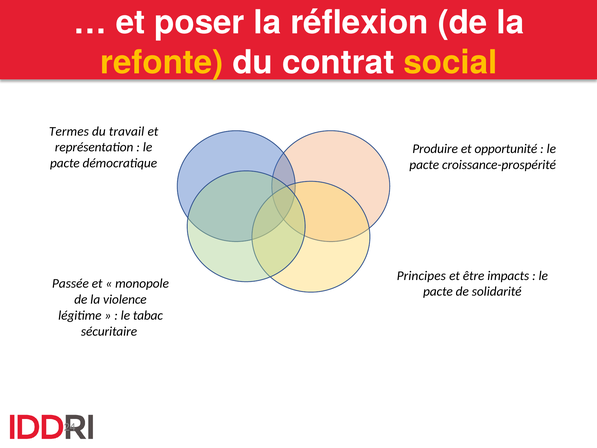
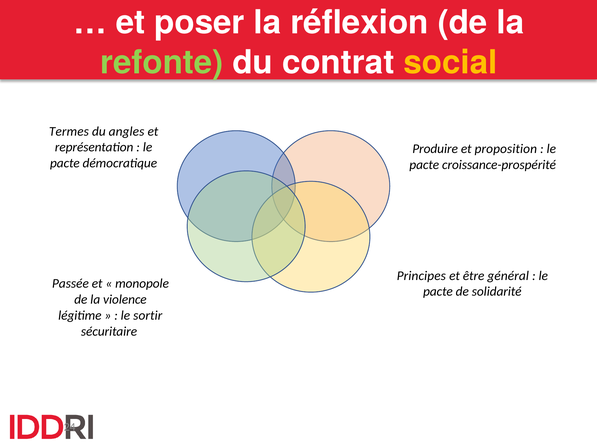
refonte colour: yellow -> light green
travail: travail -> angles
opportunité: opportunité -> proposition
impacts: impacts -> général
tabac: tabac -> sortir
